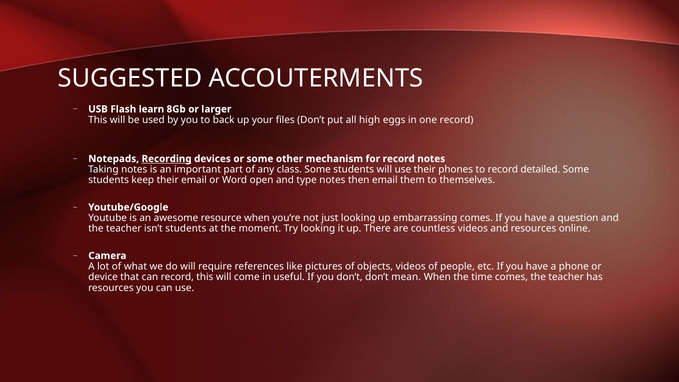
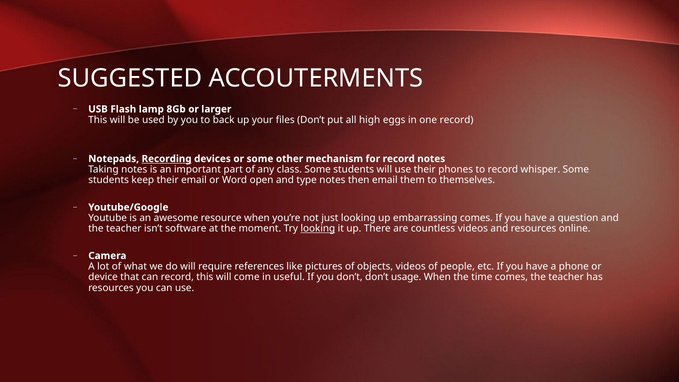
learn: learn -> lamp
detailed: detailed -> whisper
isn’t students: students -> software
looking at (318, 229) underline: none -> present
mean: mean -> usage
